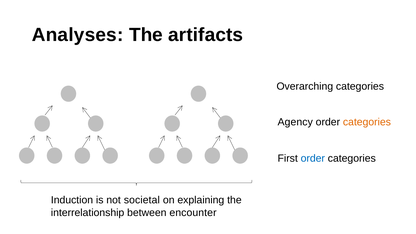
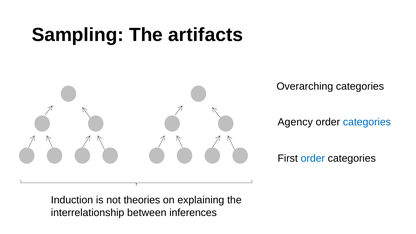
Analyses: Analyses -> Sampling
categories at (367, 122) colour: orange -> blue
societal: societal -> theories
encounter: encounter -> inferences
